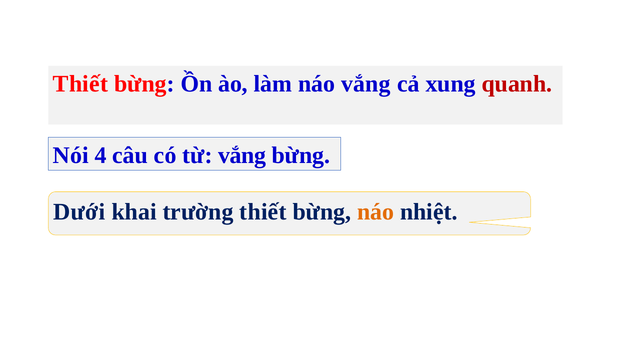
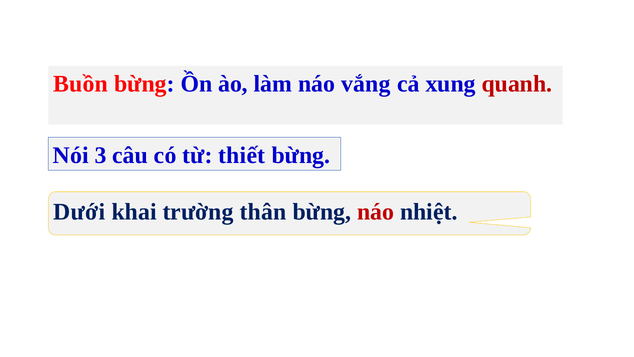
Thiết at (80, 84): Thiết -> Buồn
4: 4 -> 3
từ vắng: vắng -> thiết
trường thiết: thiết -> thân
náo at (376, 212) colour: orange -> red
